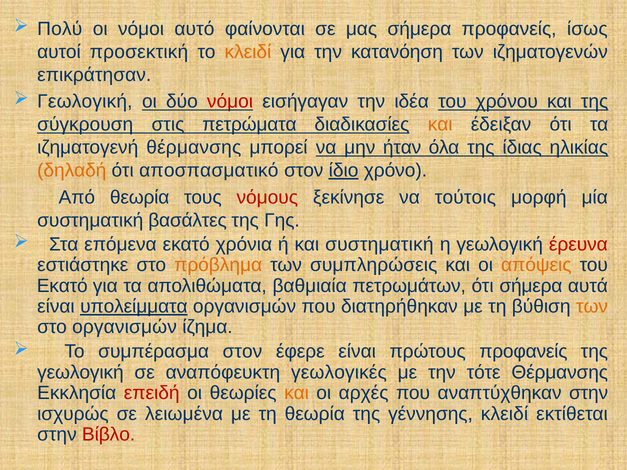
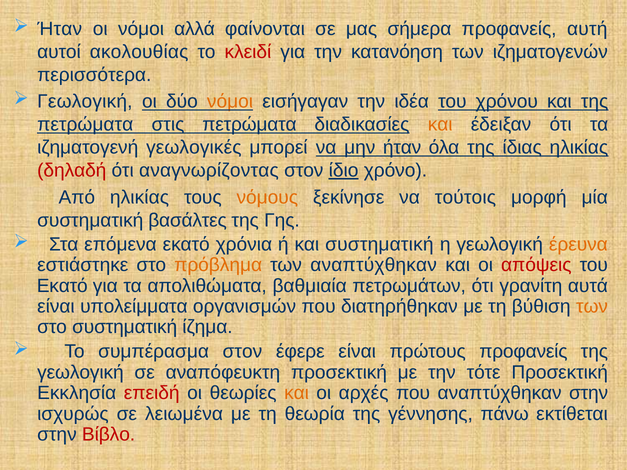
Πολύ at (60, 29): Πολύ -> Ήταν
αυτό: αυτό -> αλλά
ίσως: ίσως -> αυτή
προσεκτική: προσεκτική -> ακολουθίας
κλειδί at (248, 52) colour: orange -> red
επικράτησαν: επικράτησαν -> περισσότερα
νόμοι at (230, 102) colour: red -> orange
σύγκρουση at (85, 125): σύγκρουση -> πετρώματα
ιζηματογενή θέρμανσης: θέρμανσης -> γεωλογικές
δηλαδή colour: orange -> red
αποσπασματικό: αποσπασματικό -> αναγνωρίζοντας
Από θεωρία: θεωρία -> ηλικίας
νόμους colour: red -> orange
έρευνα colour: red -> orange
των συμπληρώσεις: συμπληρώσεις -> αναπτύχθηκαν
απόψεις colour: orange -> red
ότι σήμερα: σήμερα -> γρανίτη
υπολείμματα underline: present -> none
στο οργανισμών: οργανισμών -> συστηματική
αναπόφευκτη γεωλογικές: γεωλογικές -> προσεκτική
τότε Θέρμανσης: Θέρμανσης -> Προσεκτική
γέννησης κλειδί: κλειδί -> πάνω
